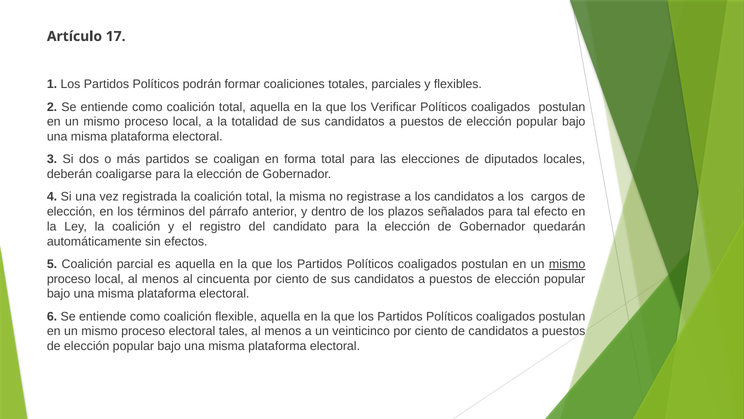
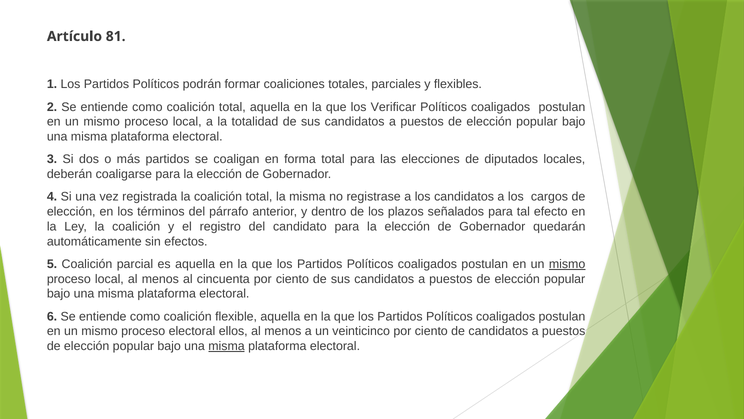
17: 17 -> 81
tales: tales -> ellos
misma at (226, 346) underline: none -> present
